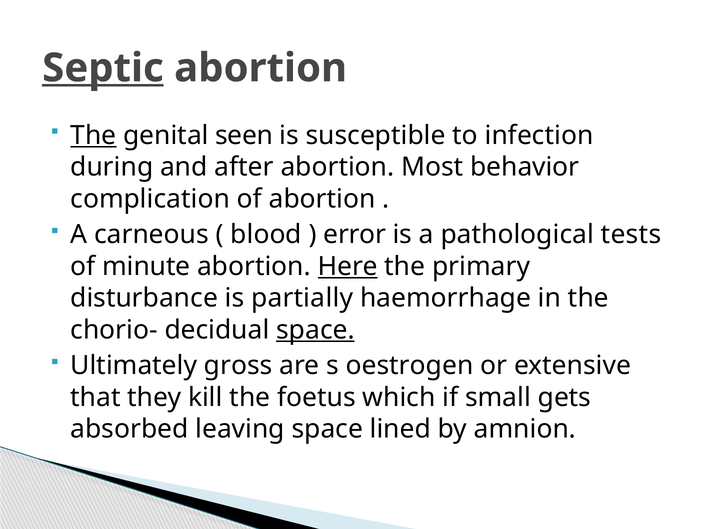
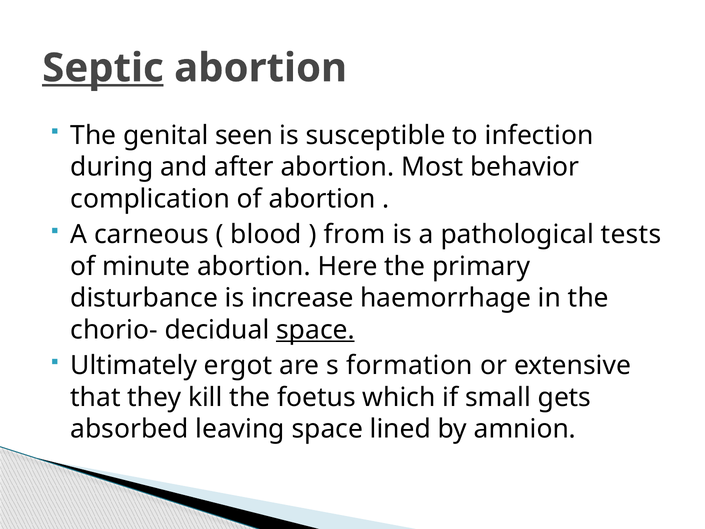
The at (93, 135) underline: present -> none
error: error -> from
Here underline: present -> none
partially: partially -> increase
gross: gross -> ergot
oestrogen: oestrogen -> formation
